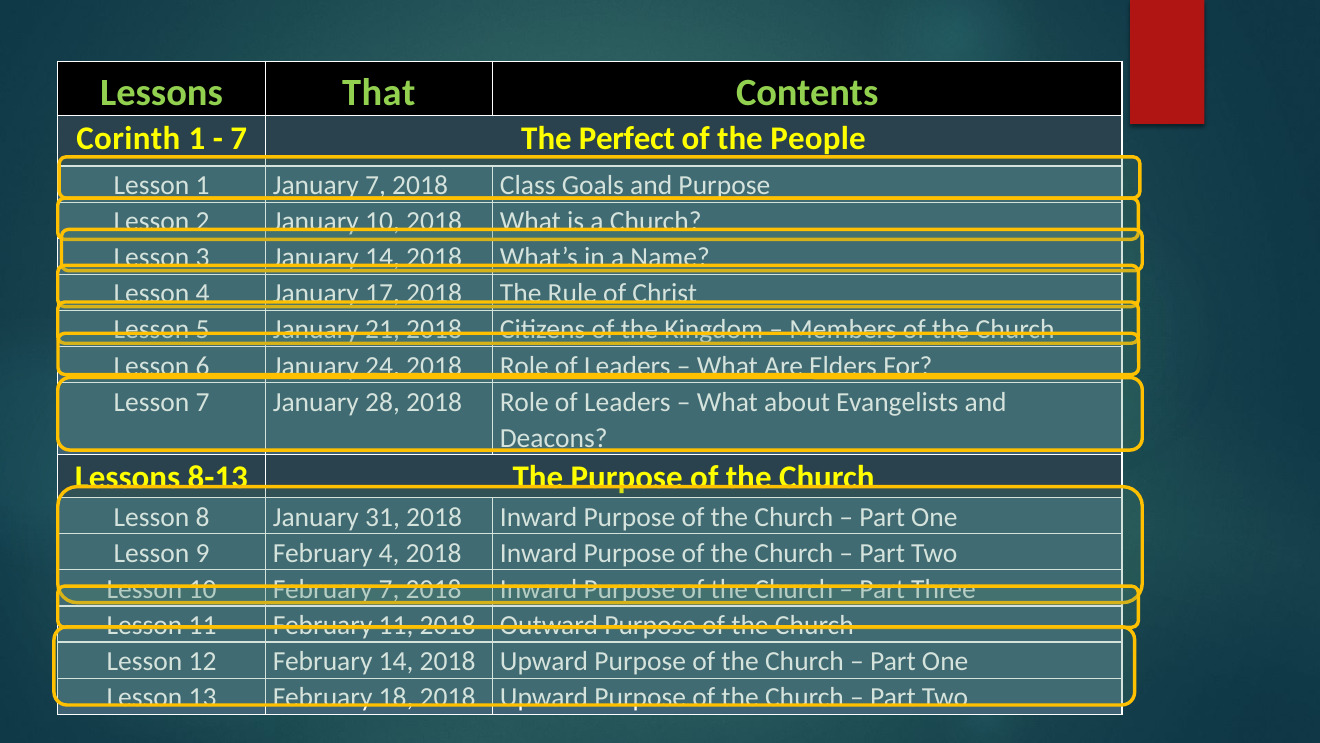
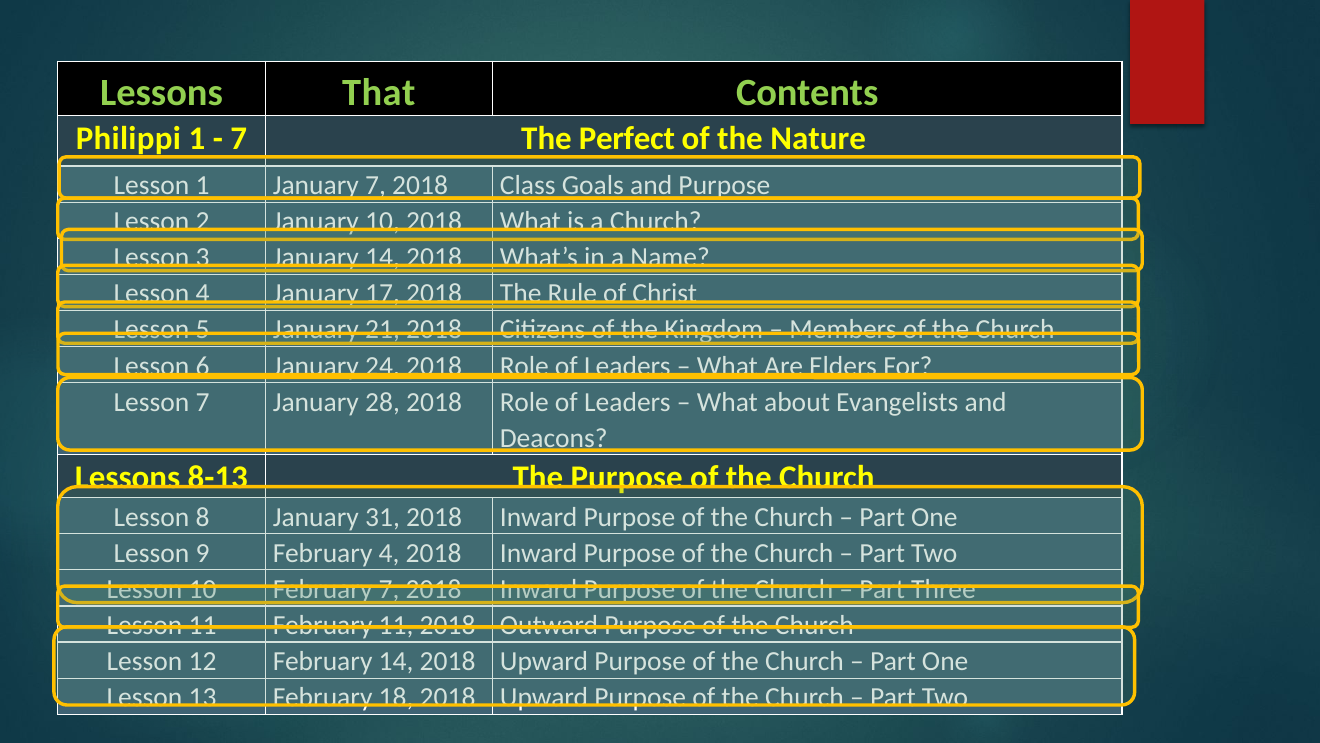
Corinth: Corinth -> Philippi
People: People -> Nature
